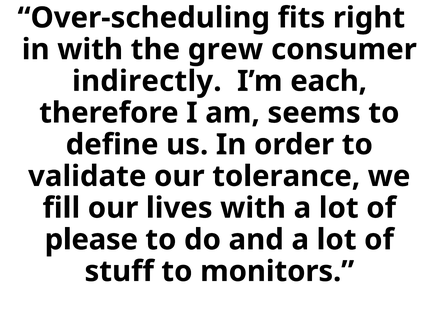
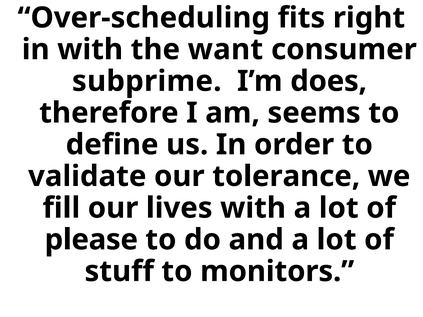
grew: grew -> want
indirectly: indirectly -> subprime
each: each -> does
